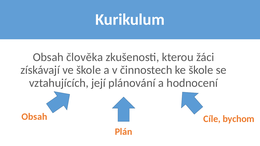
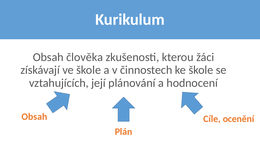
bychom: bychom -> ocenění
